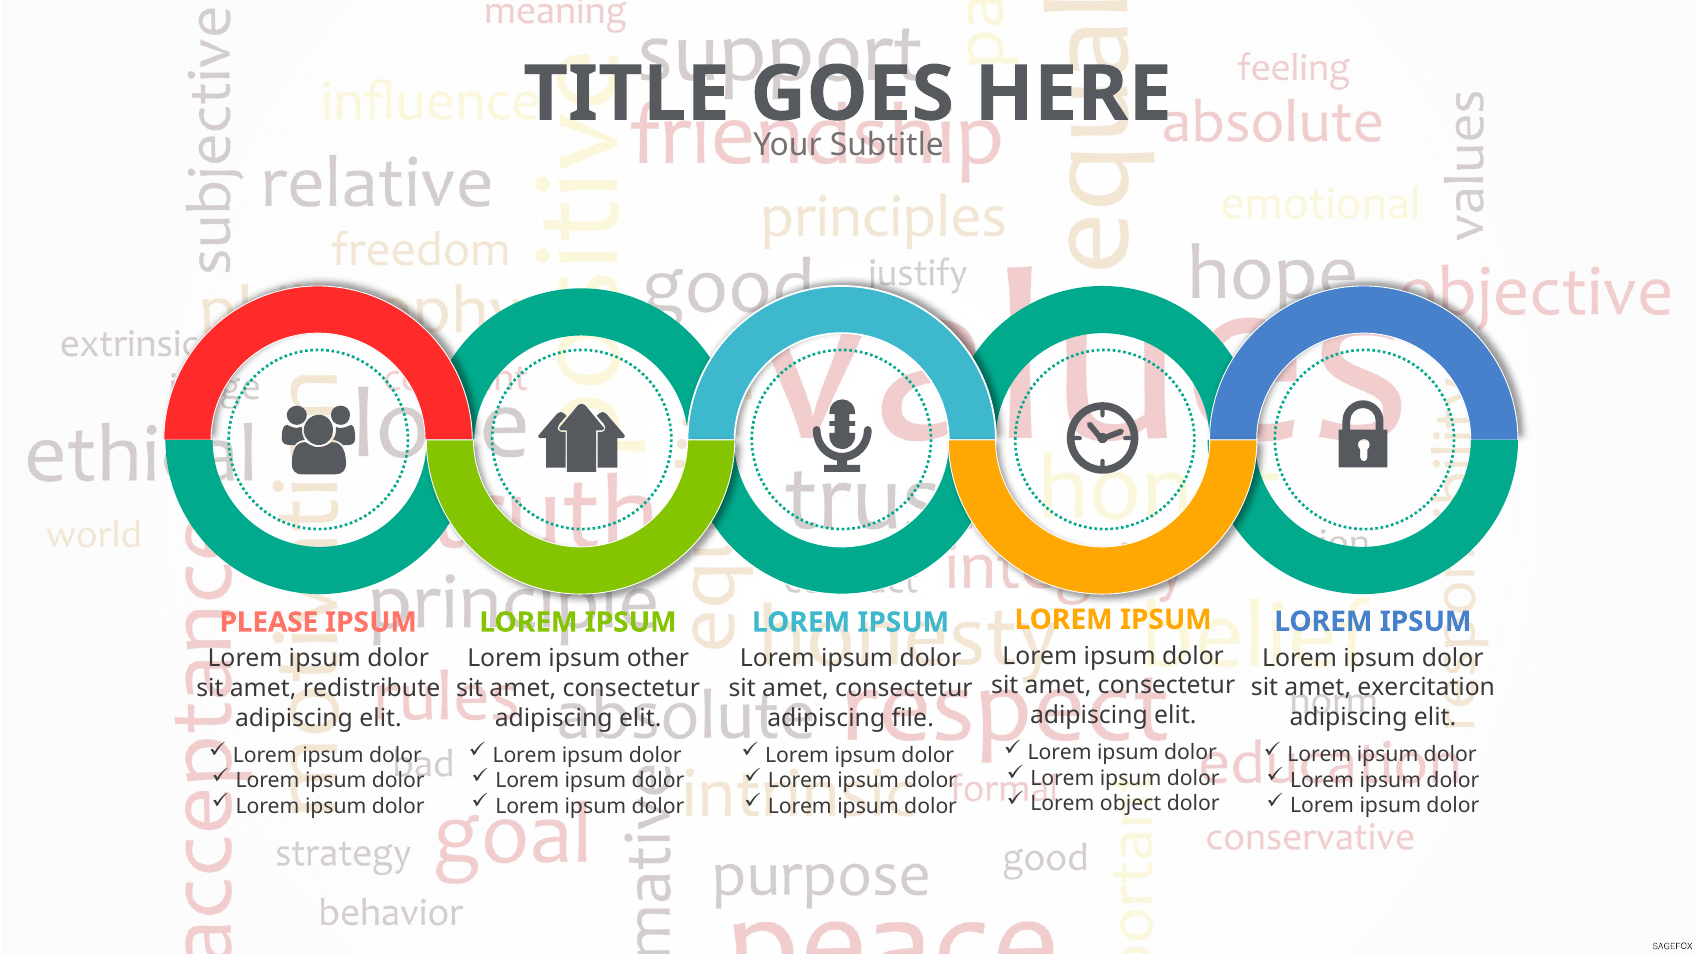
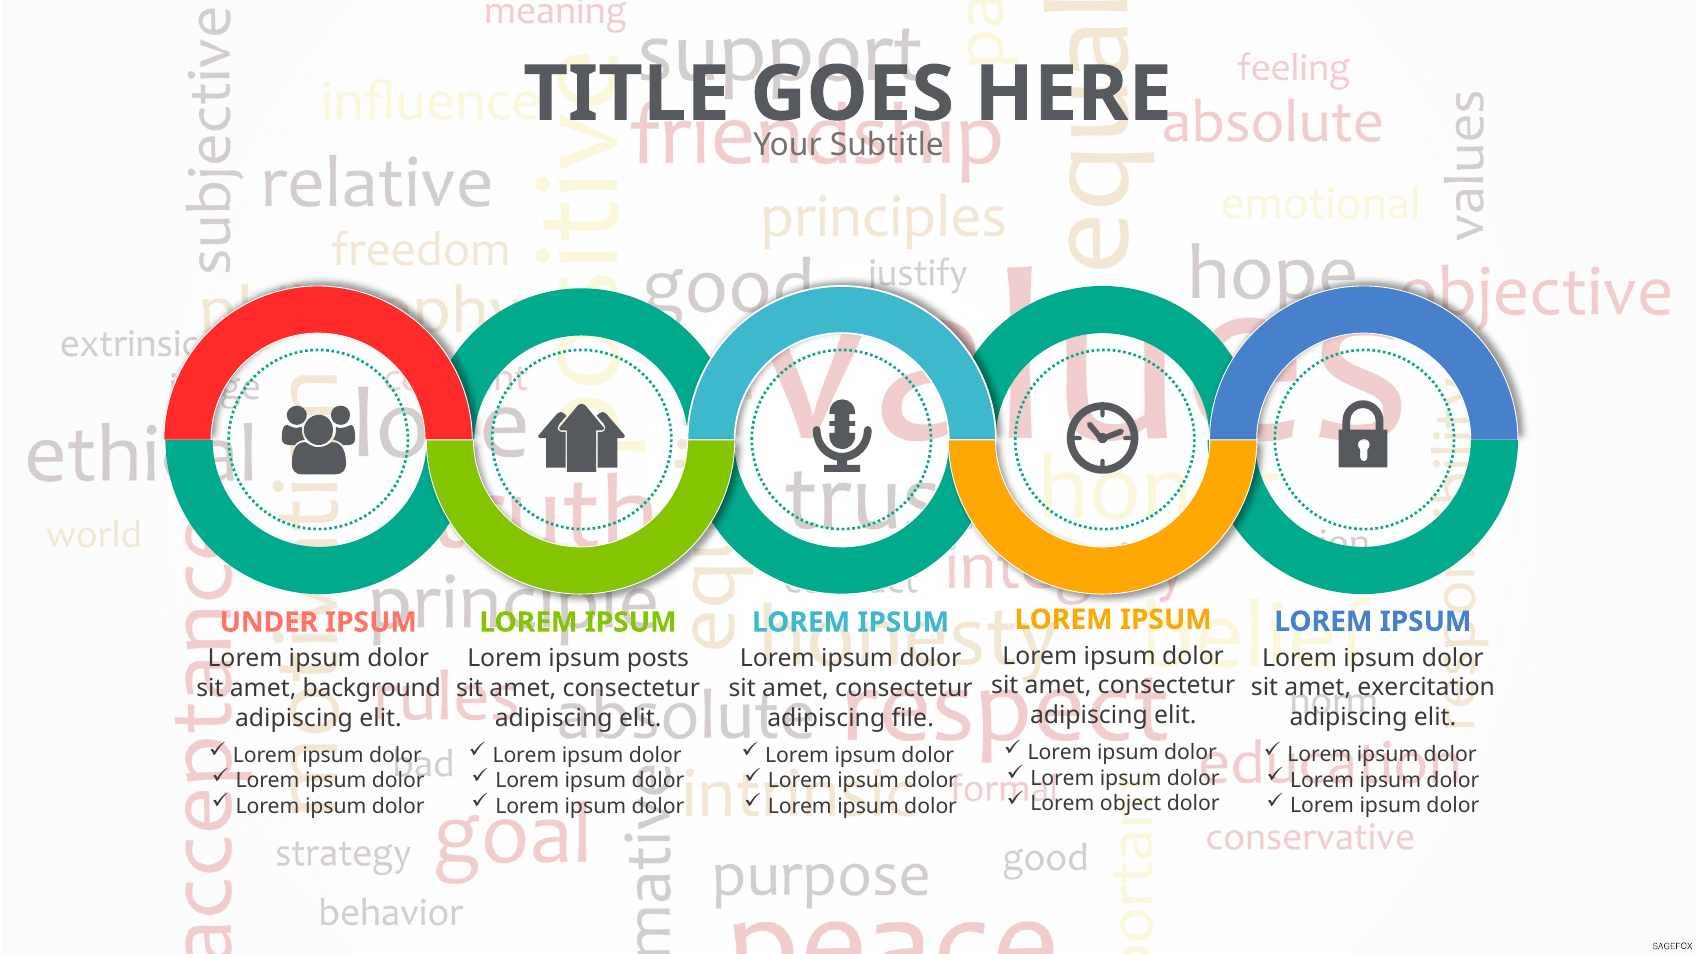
PLEASE: PLEASE -> UNDER
other: other -> posts
redistribute: redistribute -> background
